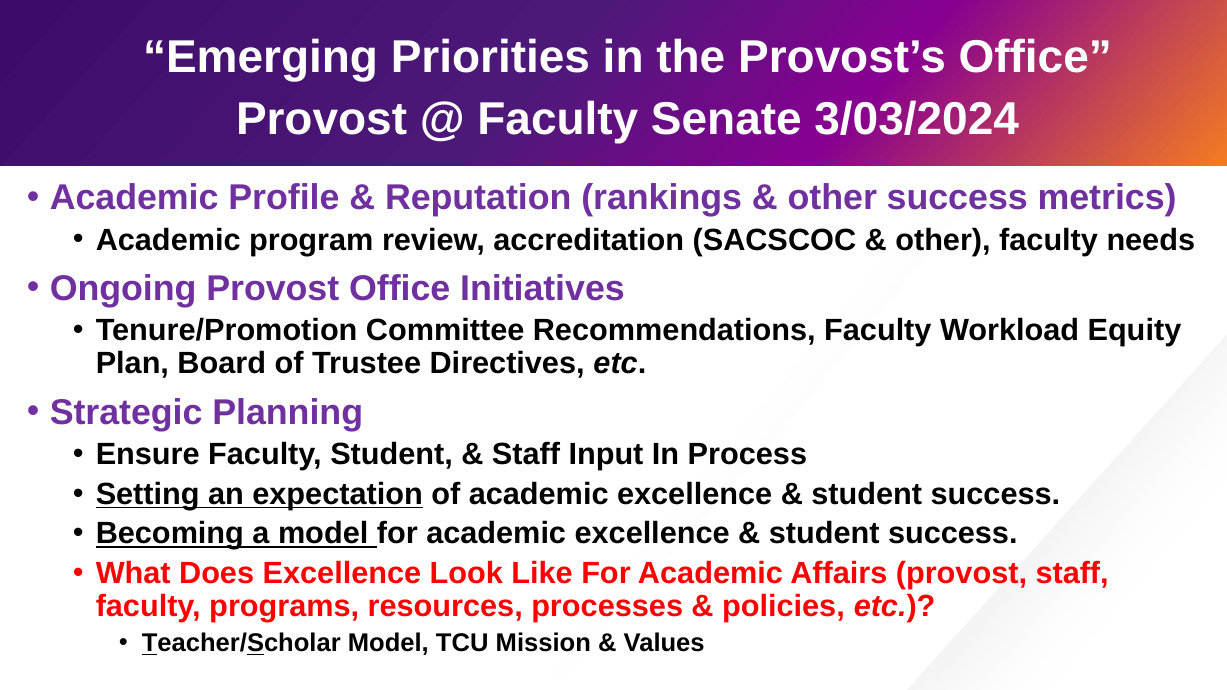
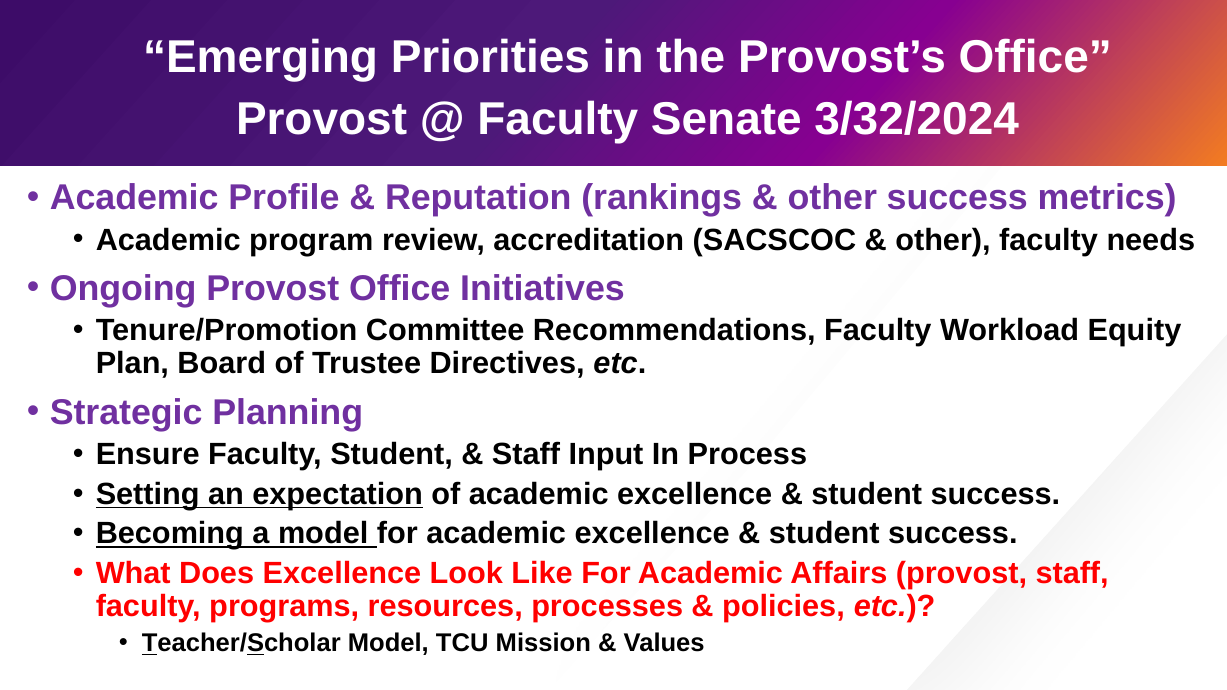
3/03/2024: 3/03/2024 -> 3/32/2024
